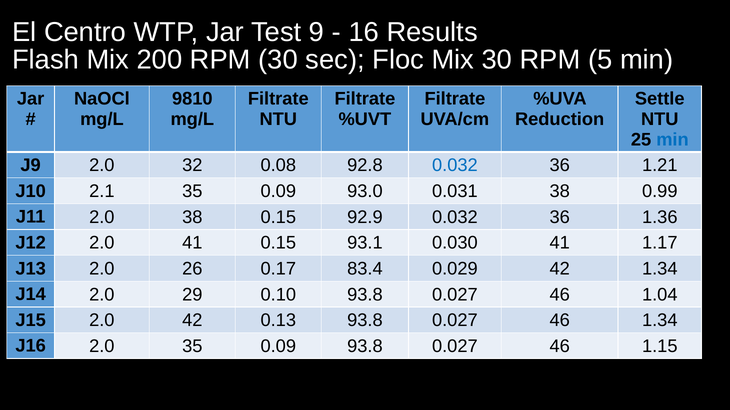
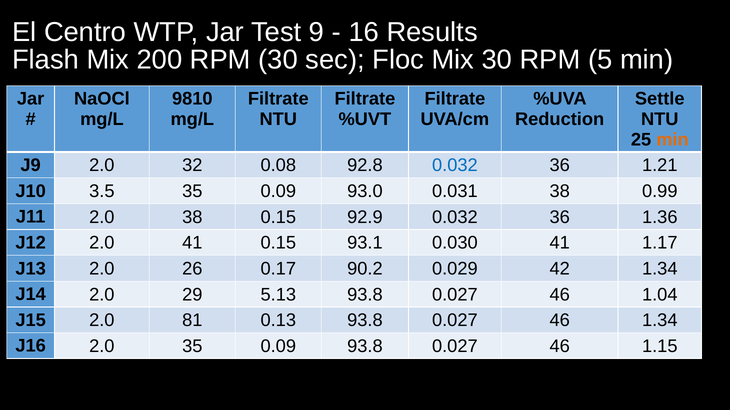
min at (672, 140) colour: blue -> orange
2.1: 2.1 -> 3.5
83.4: 83.4 -> 90.2
0.10: 0.10 -> 5.13
2.0 42: 42 -> 81
